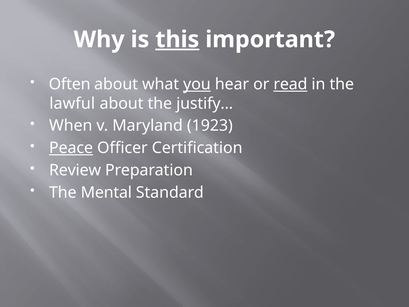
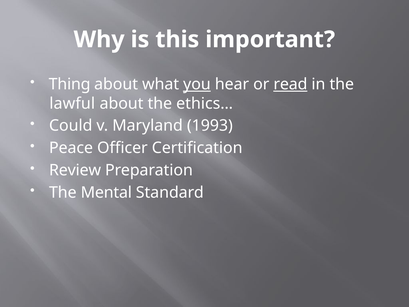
this underline: present -> none
Often: Often -> Thing
justify…: justify… -> ethics…
When: When -> Could
1923: 1923 -> 1993
Peace underline: present -> none
